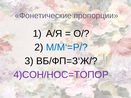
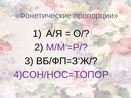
М/М‘=Р/ colour: blue -> purple
